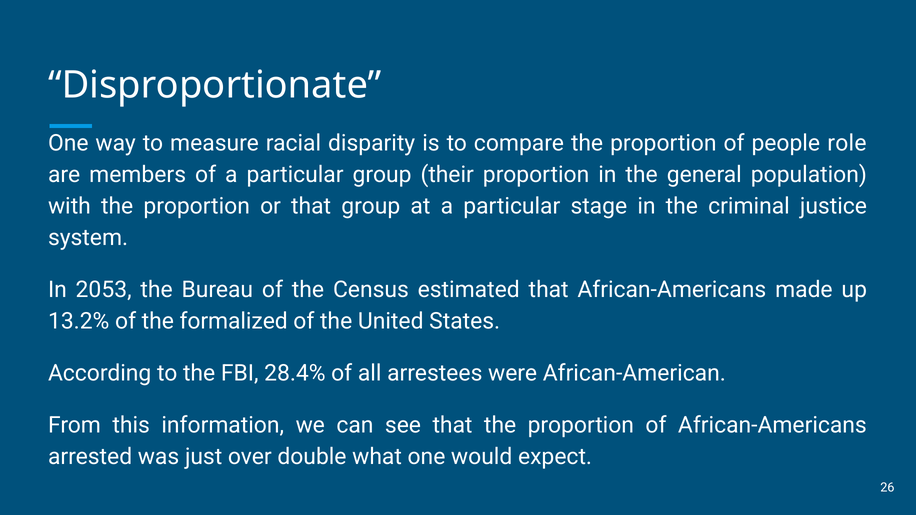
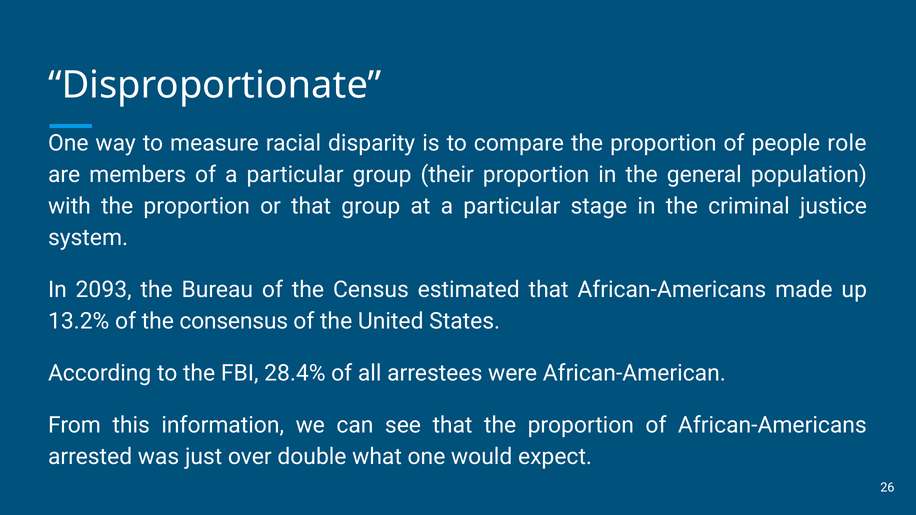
2053: 2053 -> 2093
formalized: formalized -> consensus
